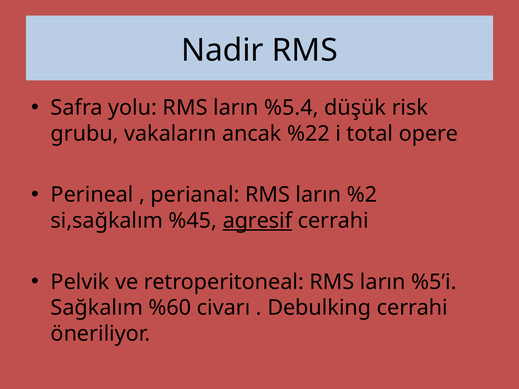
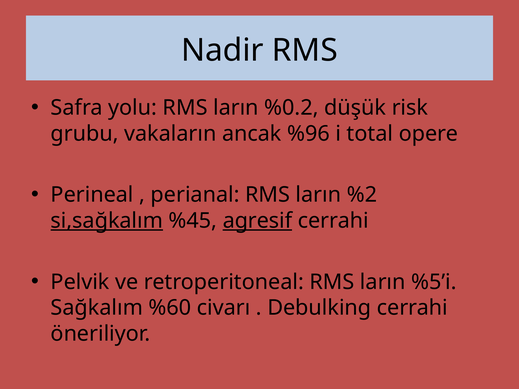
%5.4: %5.4 -> %0.2
%22: %22 -> %96
si,sağkalım underline: none -> present
